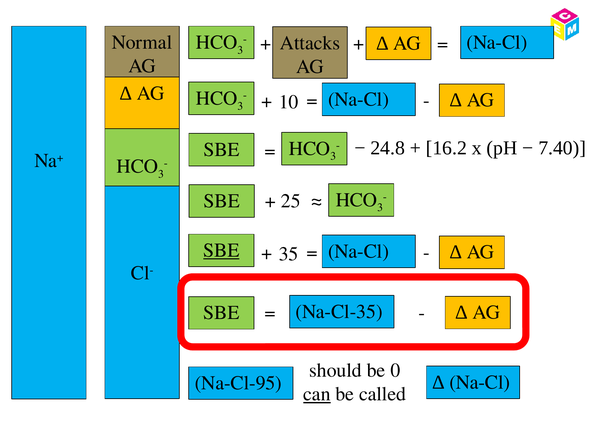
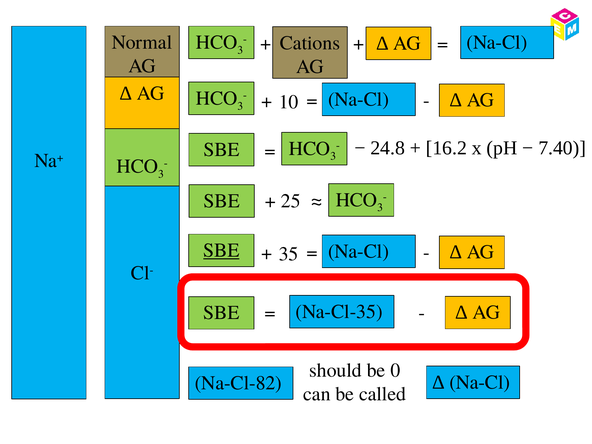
Attacks: Attacks -> Cations
Na-Cl-95: Na-Cl-95 -> Na-Cl-82
can underline: present -> none
